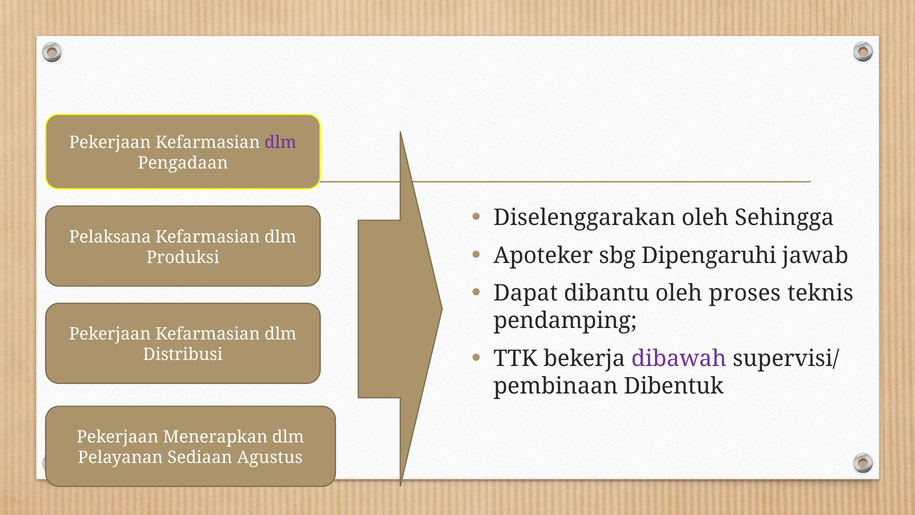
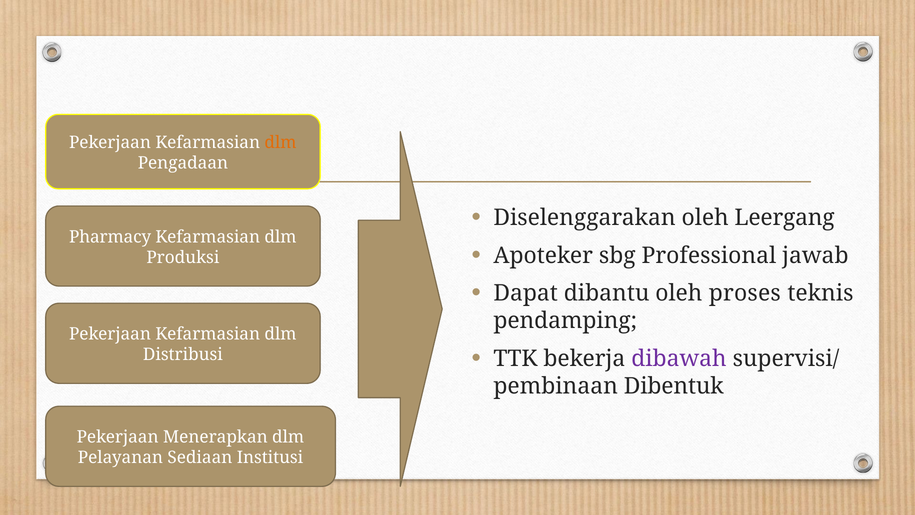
dlm at (281, 142) colour: purple -> orange
Sehingga: Sehingga -> Leergang
Pelaksana: Pelaksana -> Pharmacy
Dipengaruhi: Dipengaruhi -> Professional
Agustus: Agustus -> Institusi
